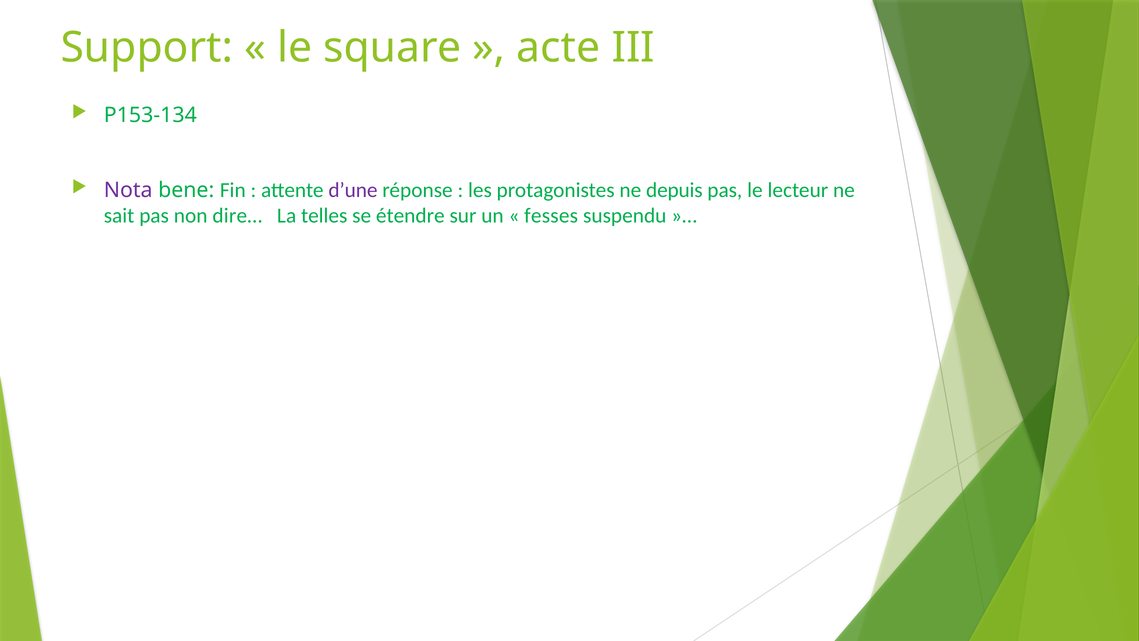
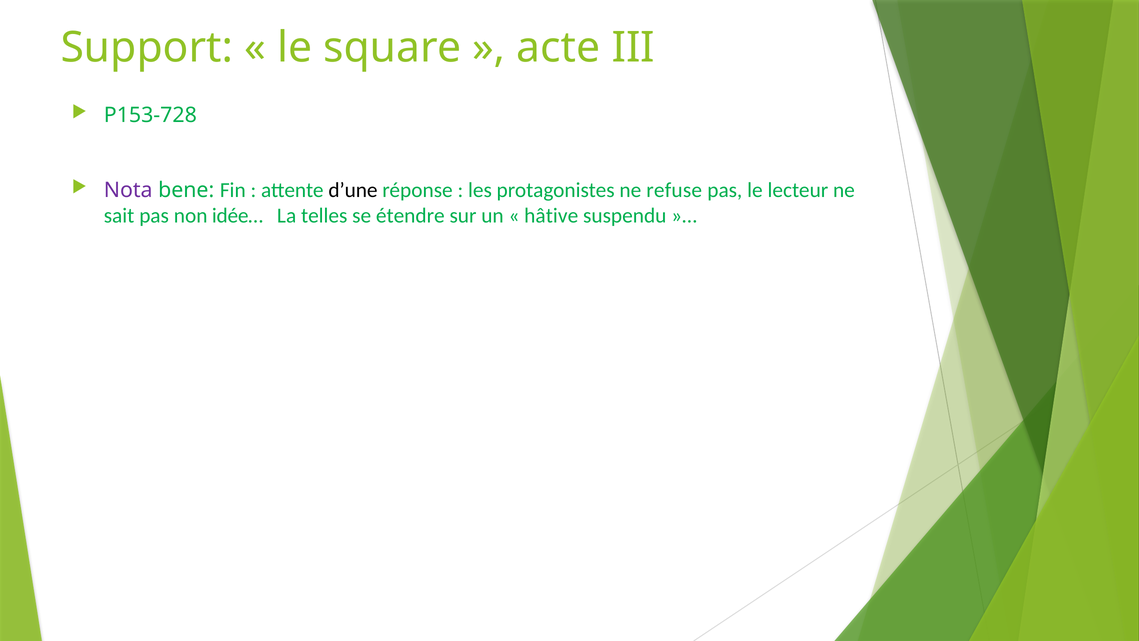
P153-134: P153-134 -> P153-728
d’une colour: purple -> black
depuis: depuis -> refuse
dire…: dire… -> idée…
fesses: fesses -> hâtive
